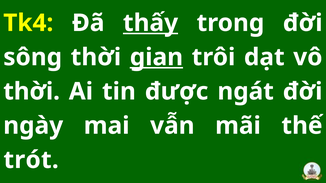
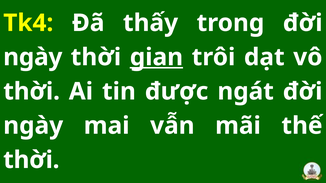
thấy underline: present -> none
sông at (33, 57): sông -> ngày
trót at (31, 160): trót -> thời
